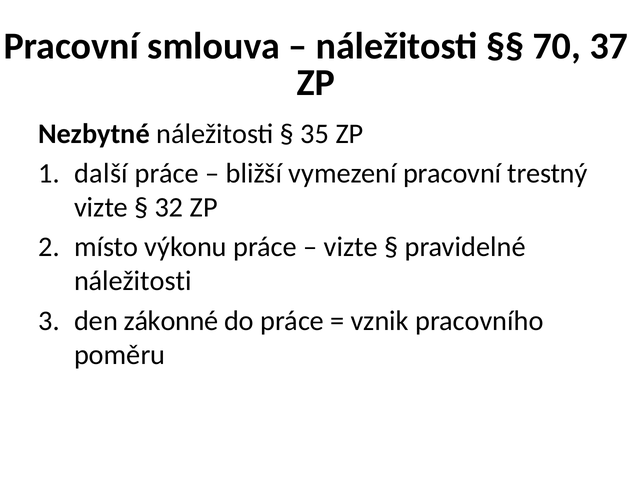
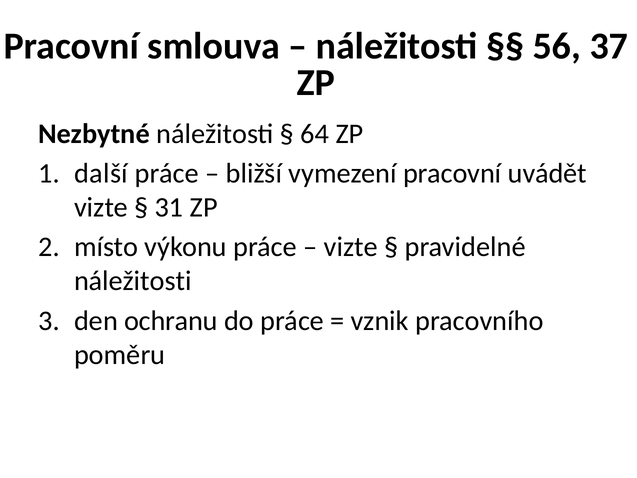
70: 70 -> 56
35: 35 -> 64
trestný: trestný -> uvádět
32: 32 -> 31
zákonné: zákonné -> ochranu
